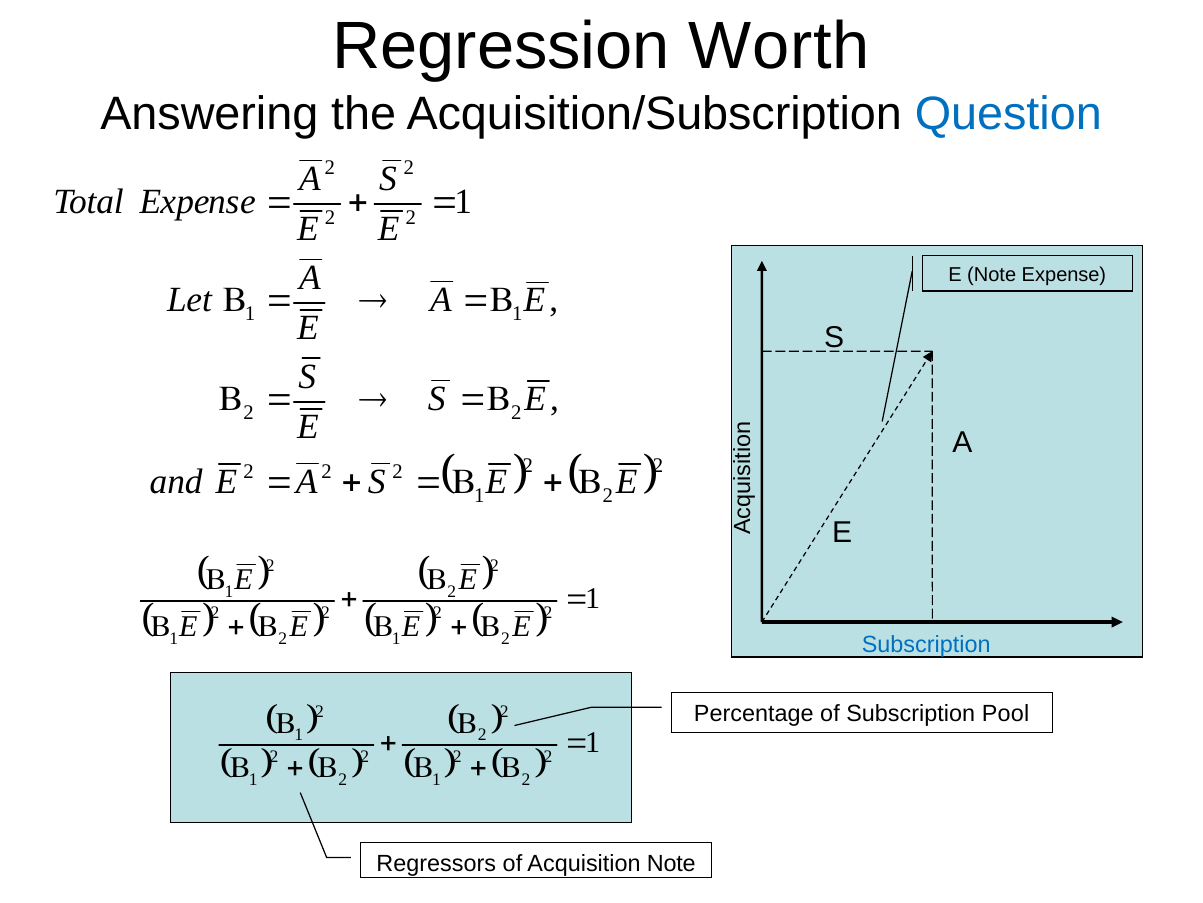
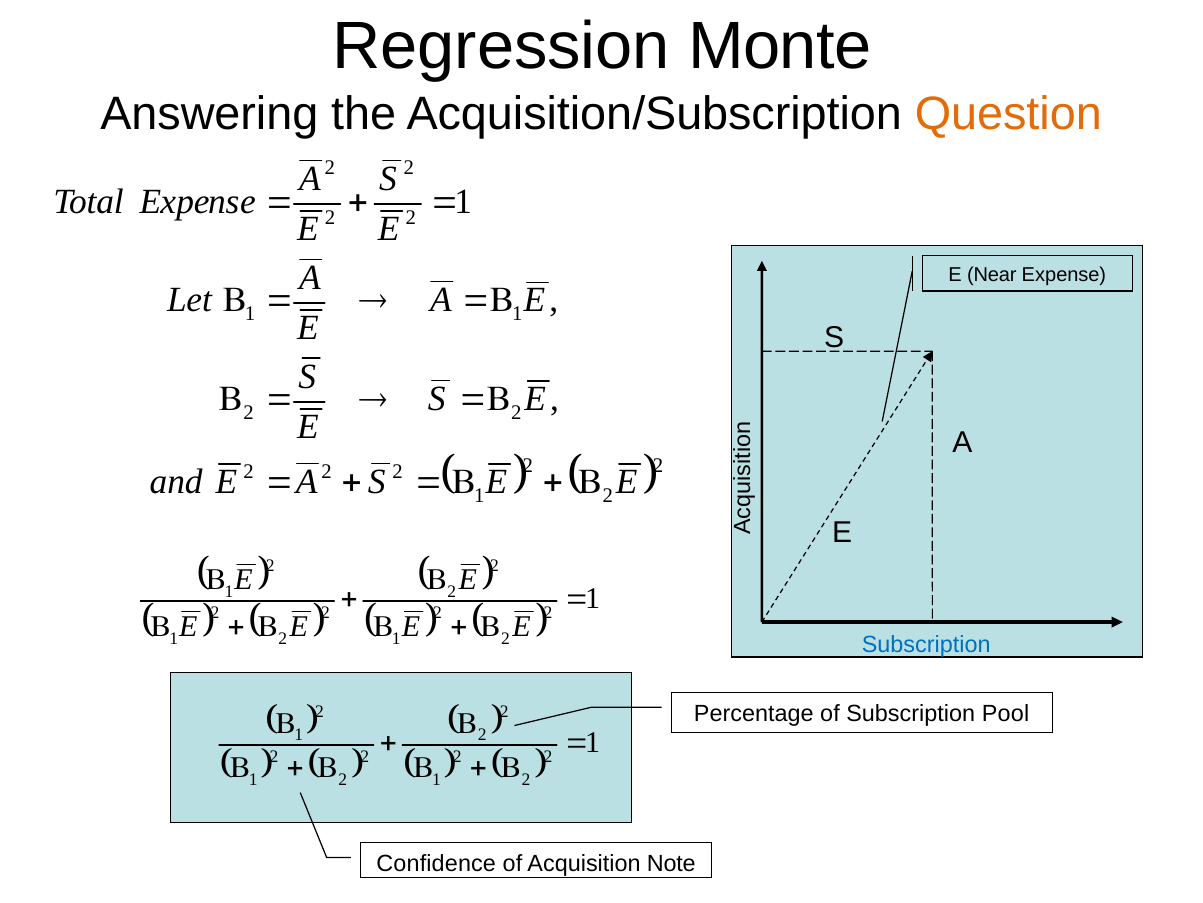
Worth: Worth -> Monte
Question colour: blue -> orange
E Note: Note -> Near
Regressors: Regressors -> Confidence
